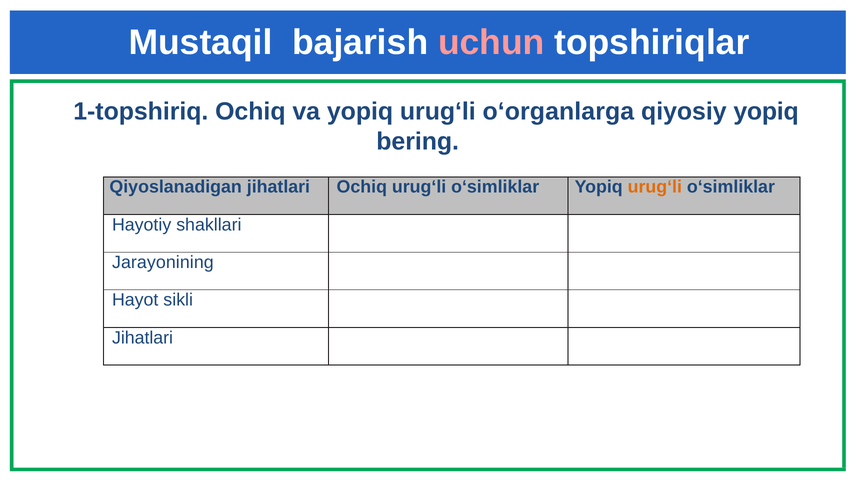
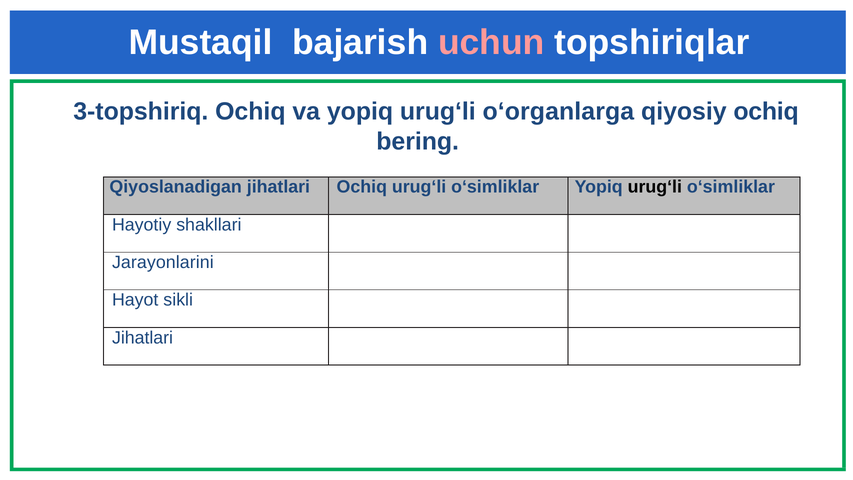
1-topshiriq: 1-topshiriq -> 3-topshiriq
qiyosiy yopiq: yopiq -> ochiq
urug‘li at (655, 187) colour: orange -> black
Jarayonining: Jarayonining -> Jarayonlarini
